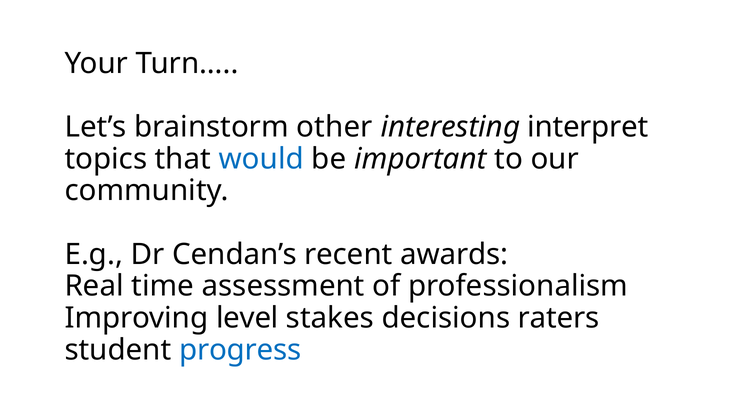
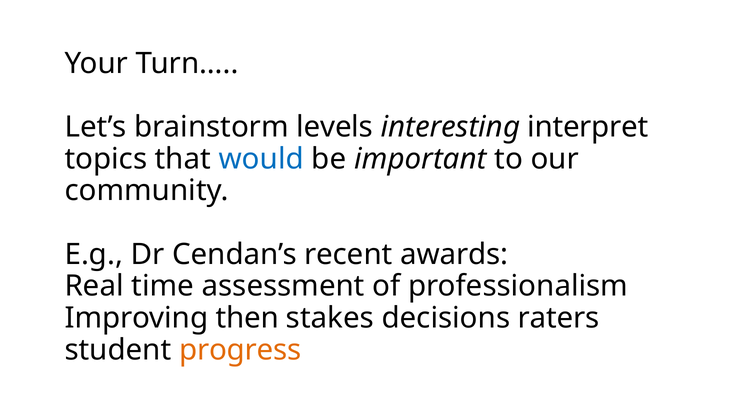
other: other -> levels
level: level -> then
progress colour: blue -> orange
